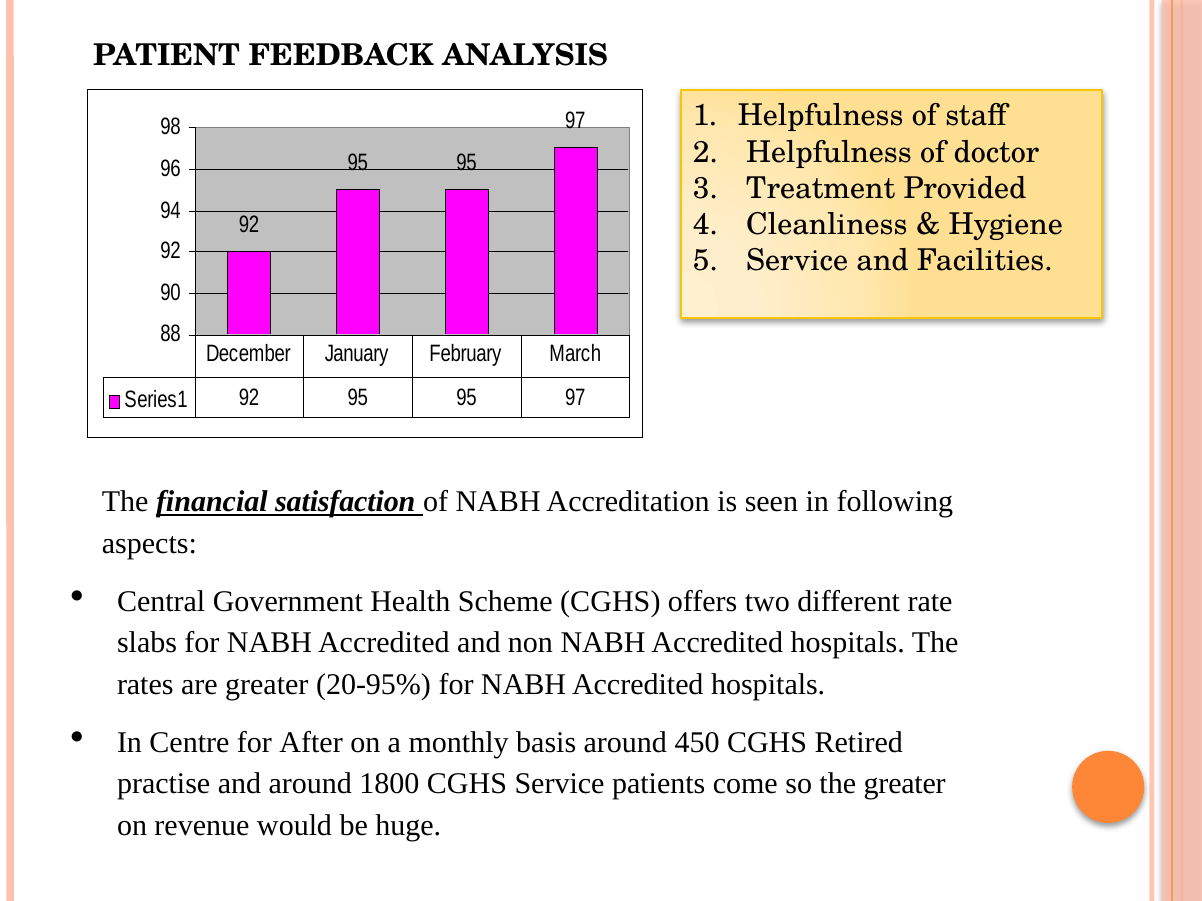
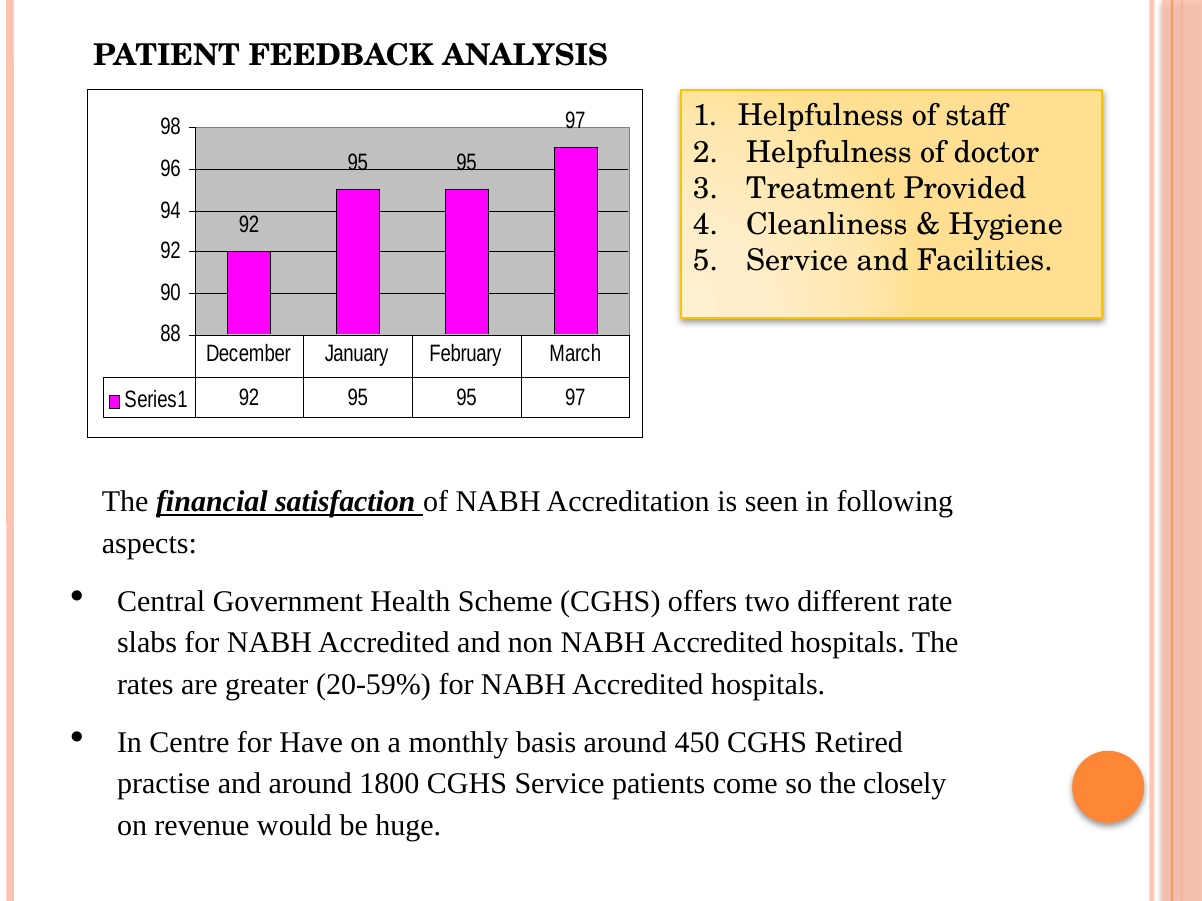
20-95%: 20-95% -> 20-59%
After: After -> Have
the greater: greater -> closely
